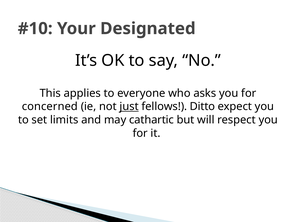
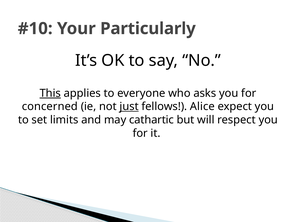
Designated: Designated -> Particularly
This underline: none -> present
Ditto: Ditto -> Alice
